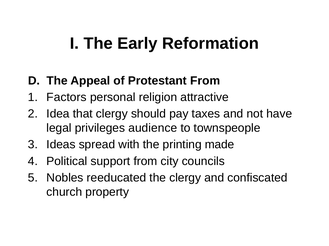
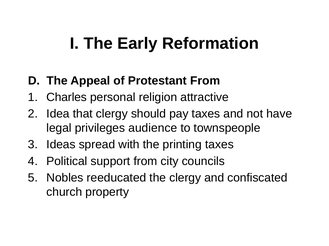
Factors: Factors -> Charles
printing made: made -> taxes
